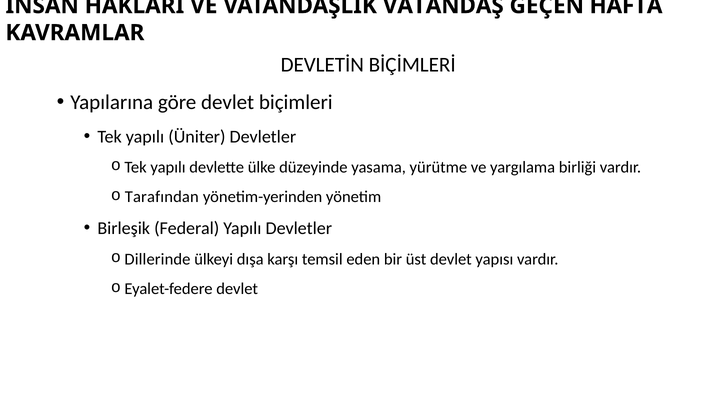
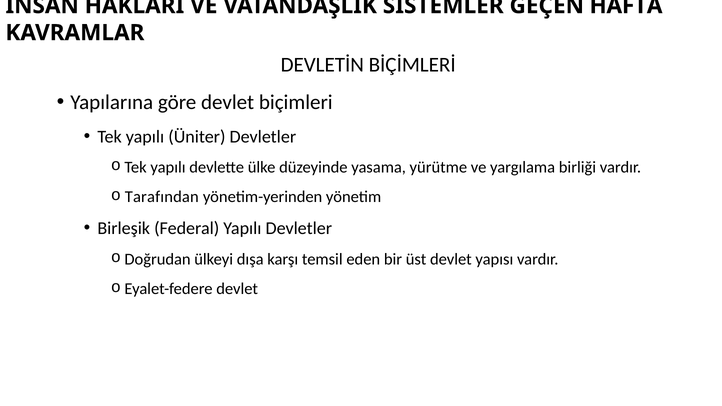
VATANDAŞ: VATANDAŞ -> SISTEMLER
Dillerinde: Dillerinde -> Doğrudan
